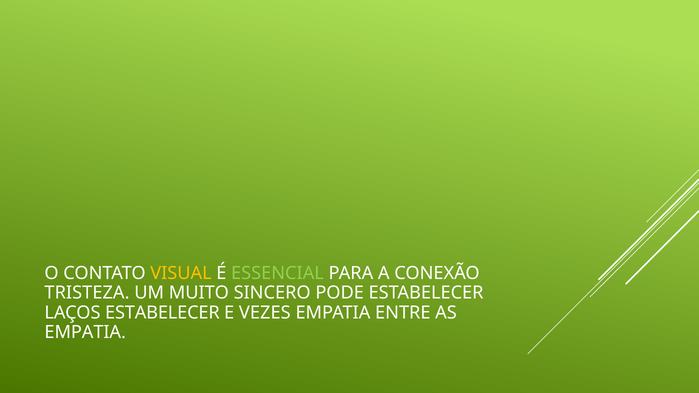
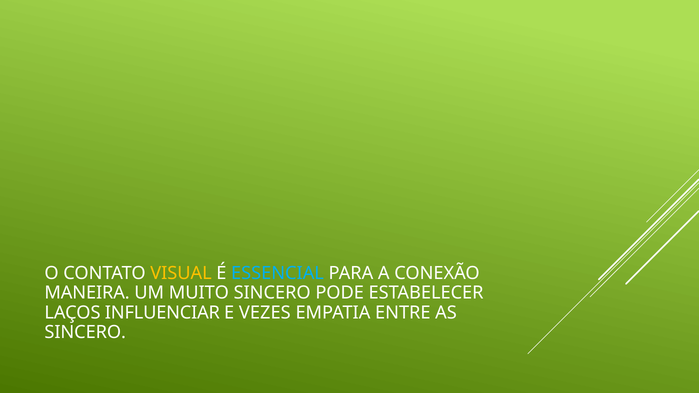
ESSENCIAL colour: light green -> light blue
TRISTEZA: TRISTEZA -> MANEIRA
LAÇOS ESTABELECER: ESTABELECER -> INFLUENCIAR
EMPATIA at (85, 332): EMPATIA -> SINCERO
